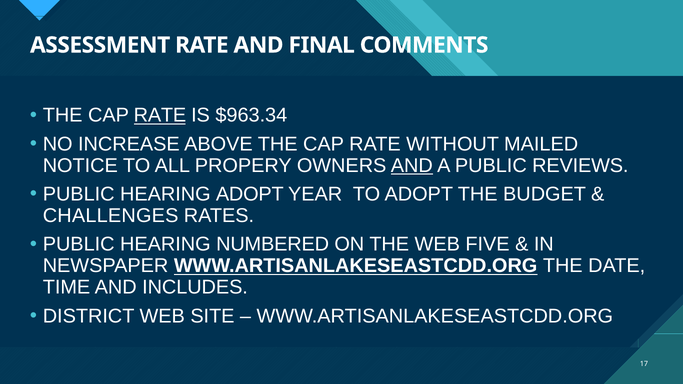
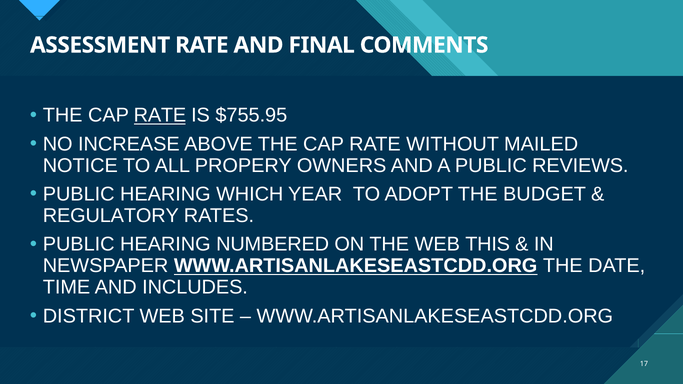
$963.34: $963.34 -> $755.95
AND at (412, 166) underline: present -> none
HEARING ADOPT: ADOPT -> WHICH
CHALLENGES: CHALLENGES -> REGULATORY
FIVE: FIVE -> THIS
